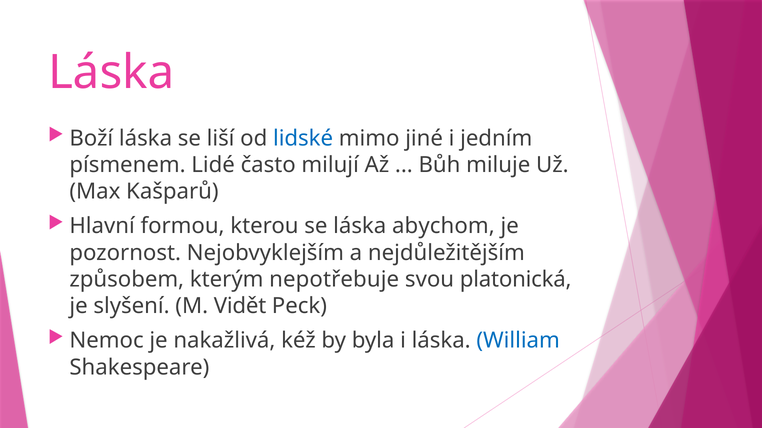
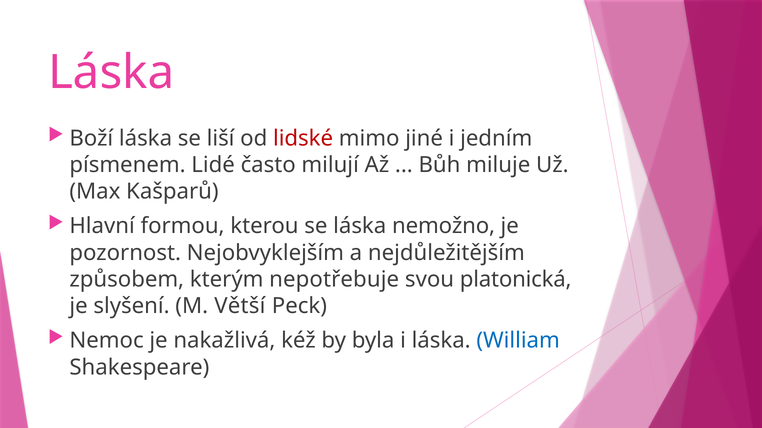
lidské colour: blue -> red
abychom: abychom -> nemožno
Vidět: Vidět -> Větší
